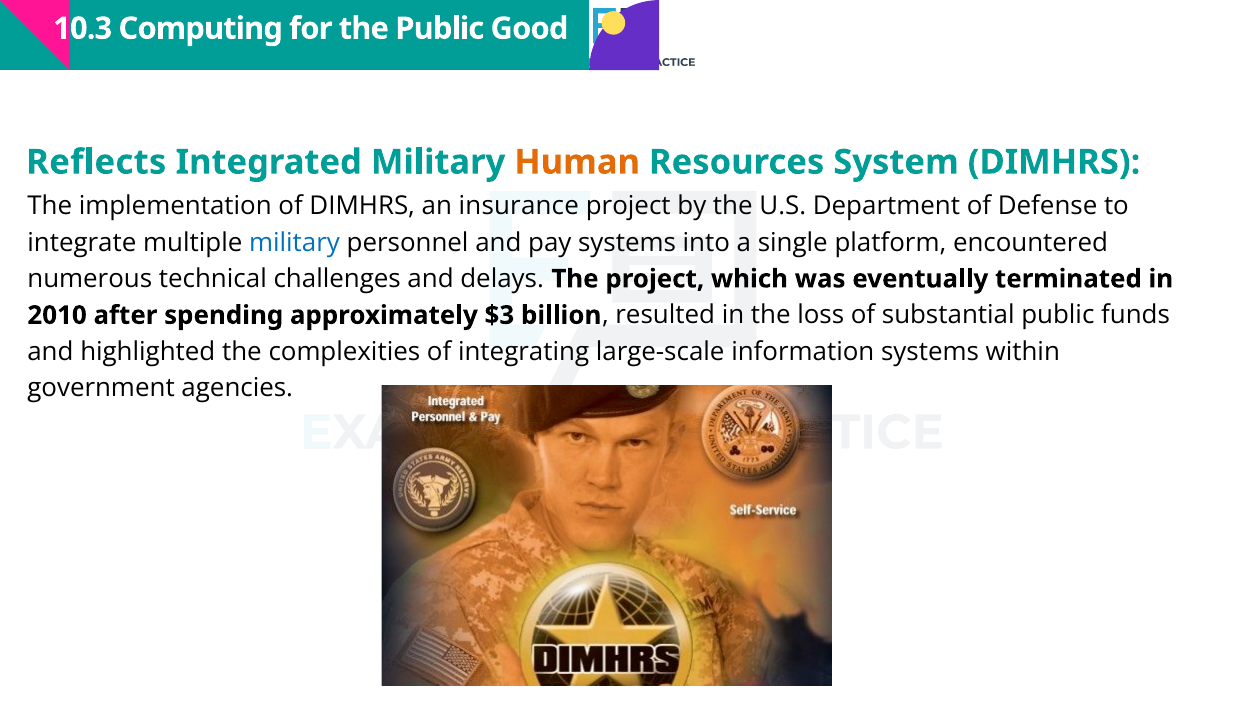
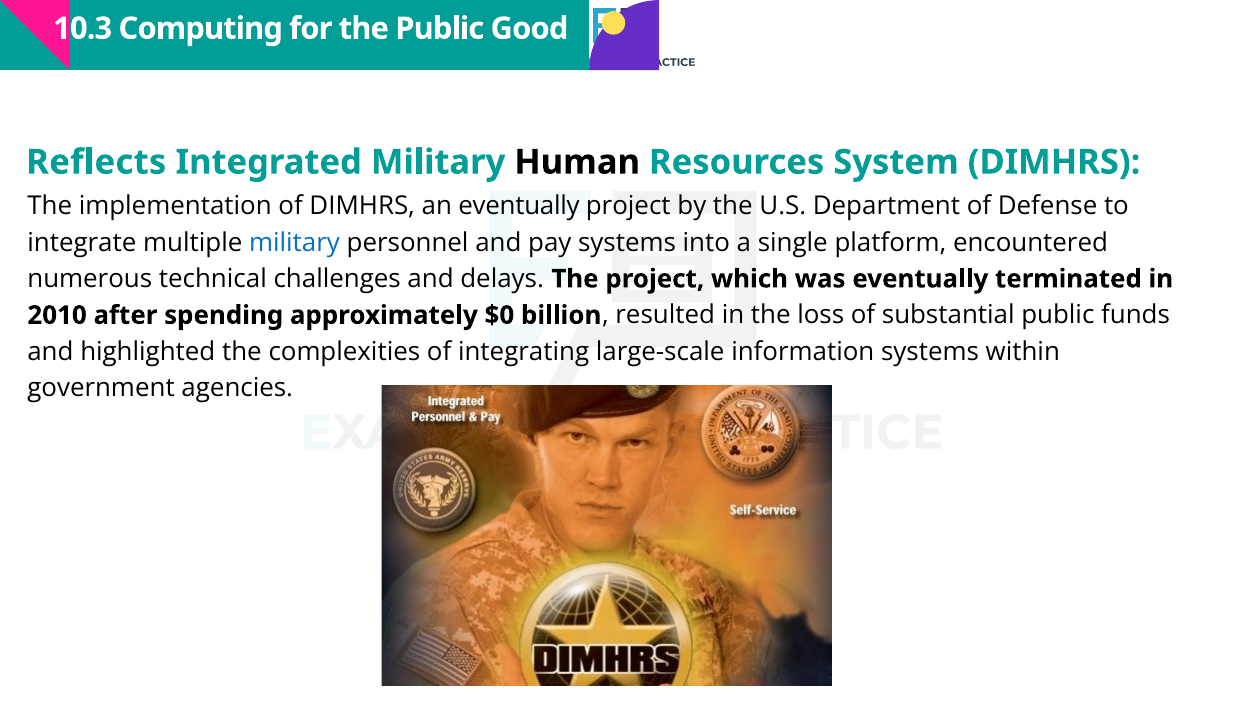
Human colour: orange -> black
an insurance: insurance -> eventually
$3: $3 -> $0
